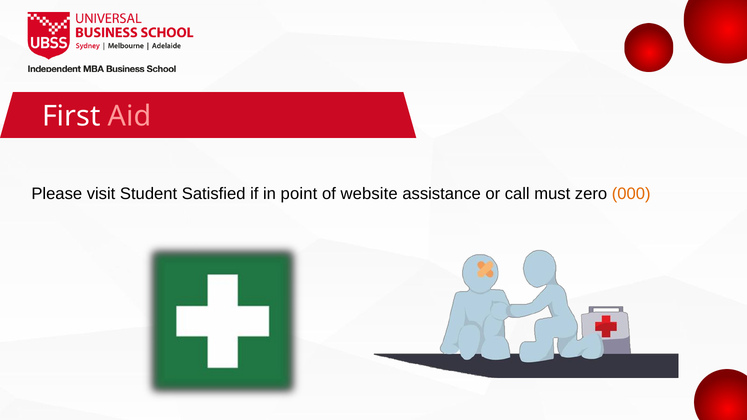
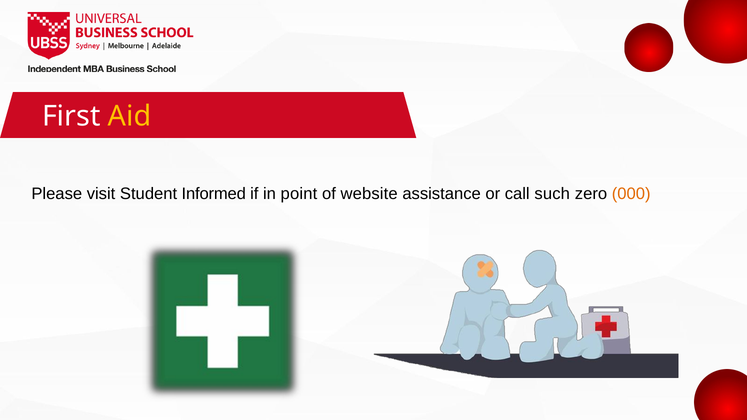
Aid colour: pink -> yellow
Satisfied: Satisfied -> Informed
must: must -> such
